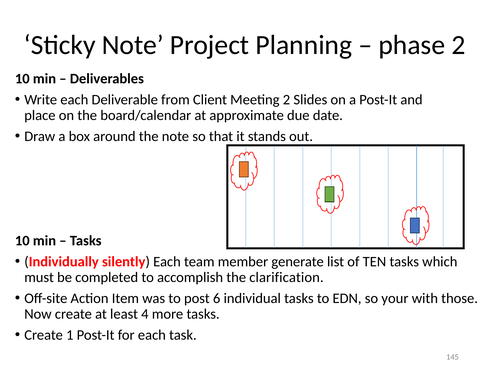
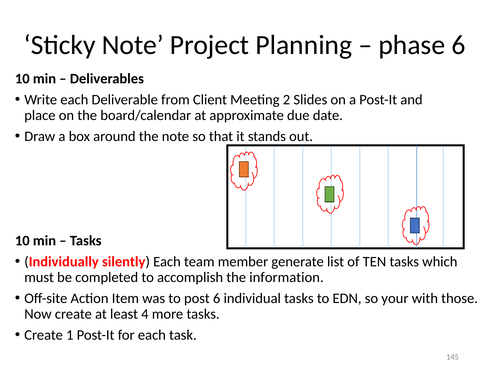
phase 2: 2 -> 6
clarification: clarification -> information
